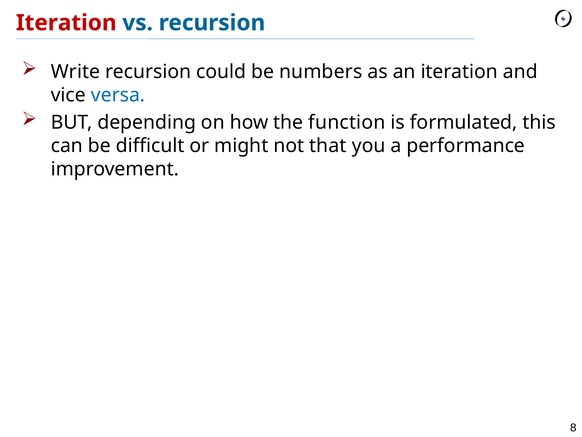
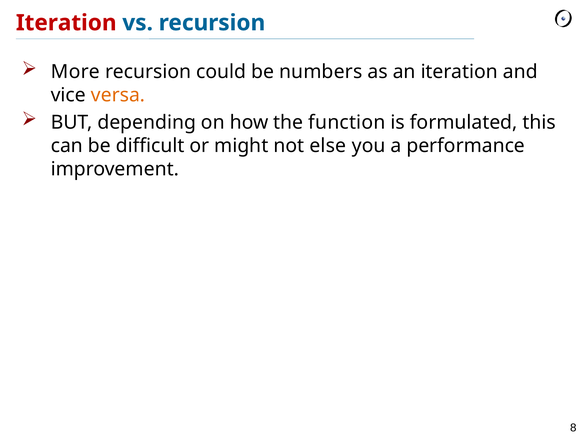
Write: Write -> More
versa colour: blue -> orange
that: that -> else
